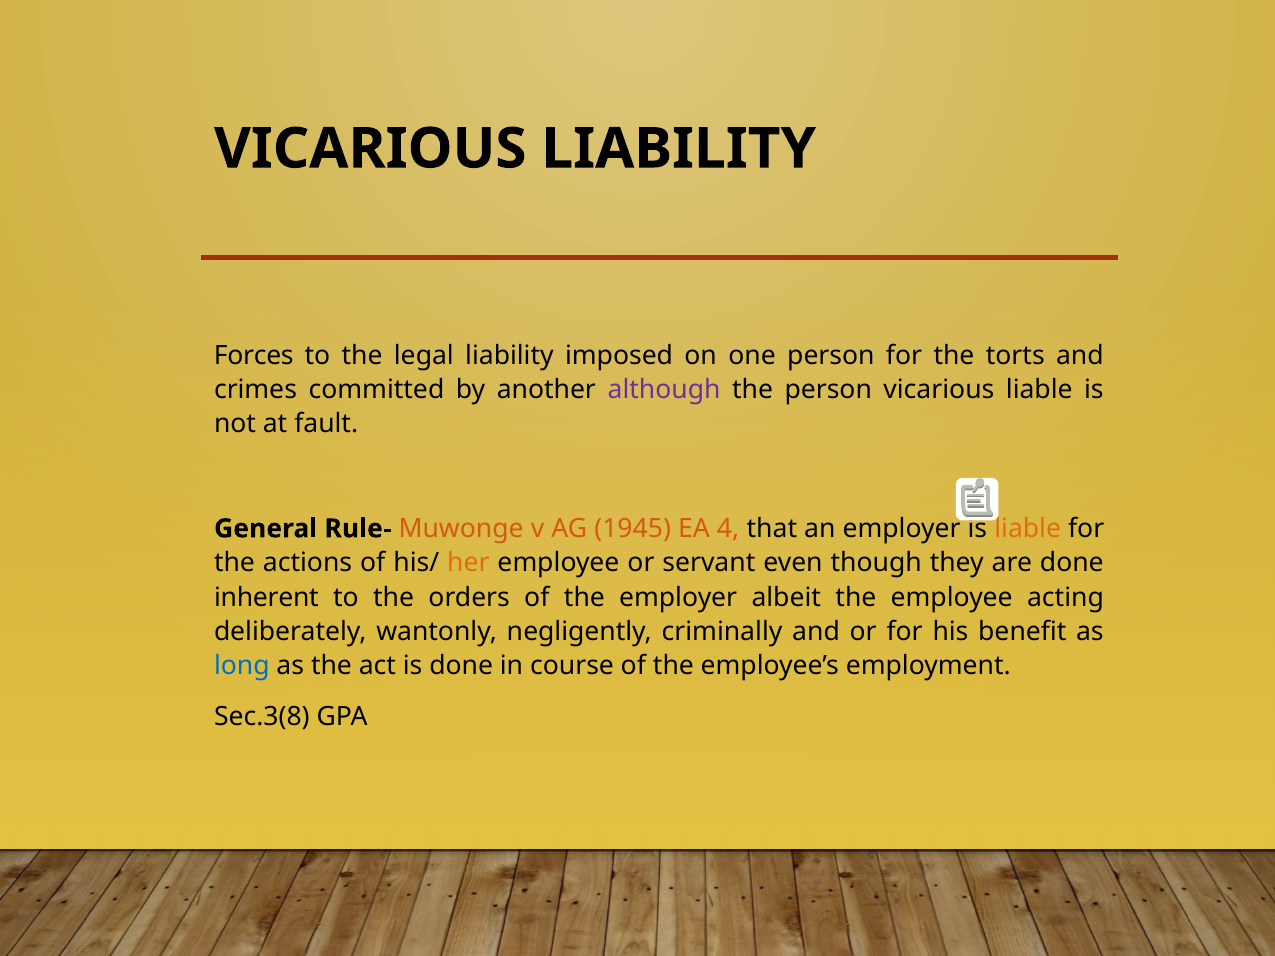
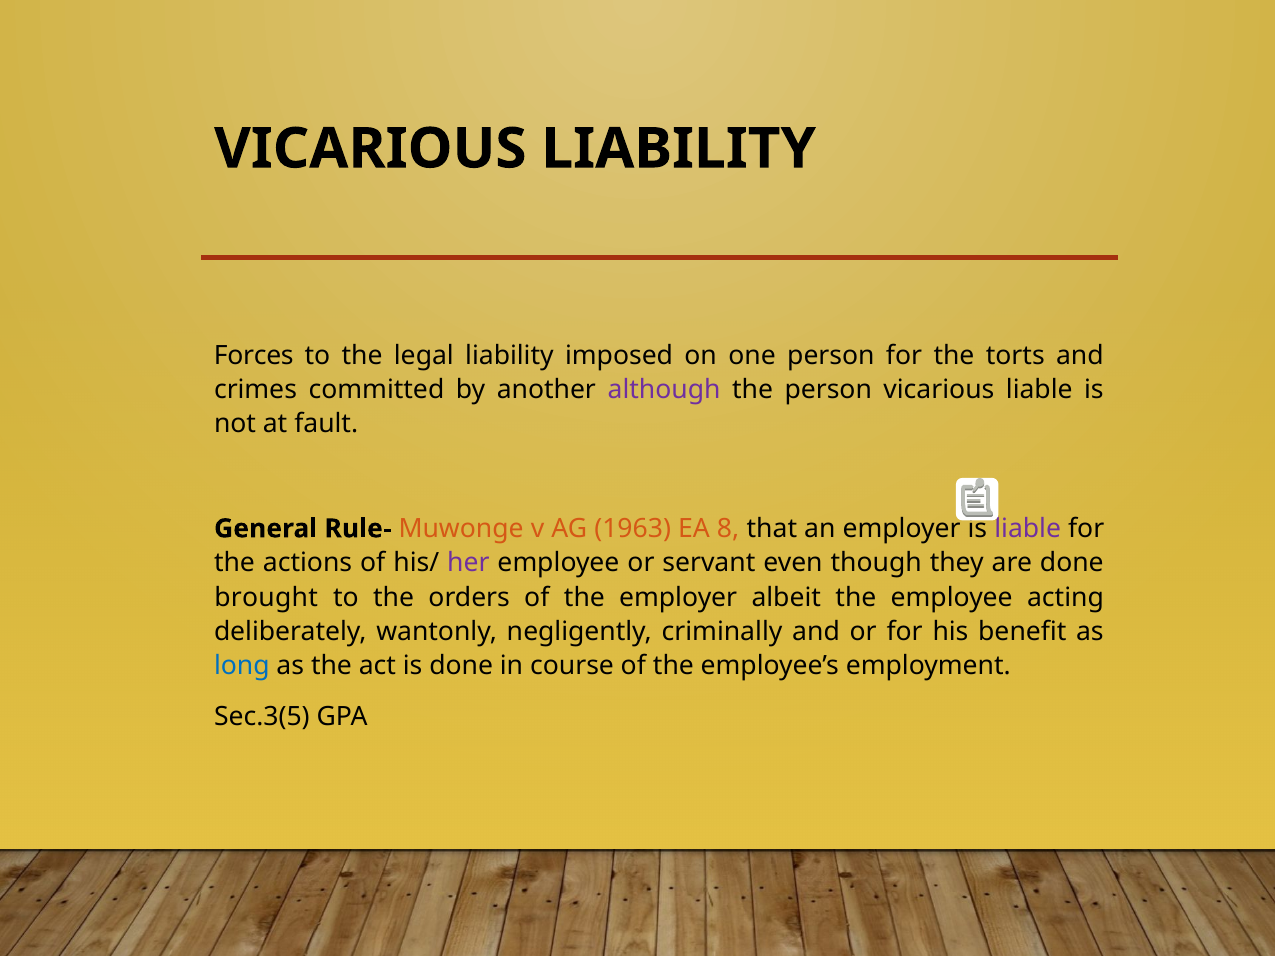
1945: 1945 -> 1963
4: 4 -> 8
liable at (1028, 529) colour: orange -> purple
her colour: orange -> purple
inherent: inherent -> brought
Sec.3(8: Sec.3(8 -> Sec.3(5
